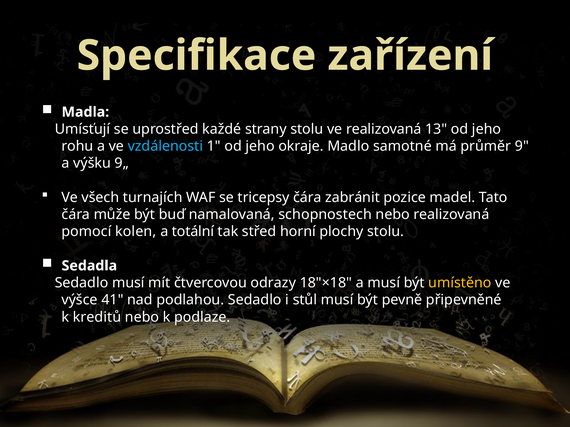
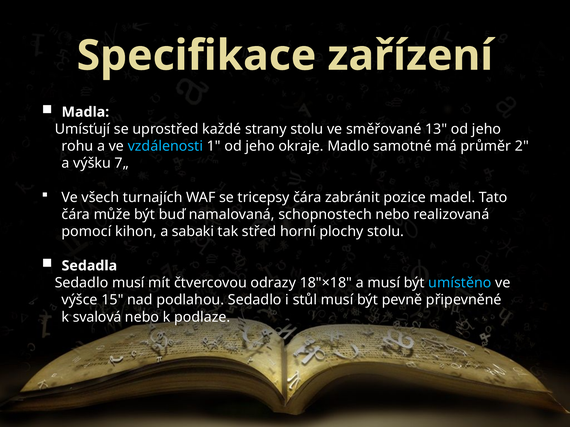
ve realizovaná: realizovaná -> směřované
9: 9 -> 2
9„: 9„ -> 7„
kolen: kolen -> kihon
totální: totální -> sabaki
umístěno colour: yellow -> light blue
41: 41 -> 15
kreditů: kreditů -> svalová
